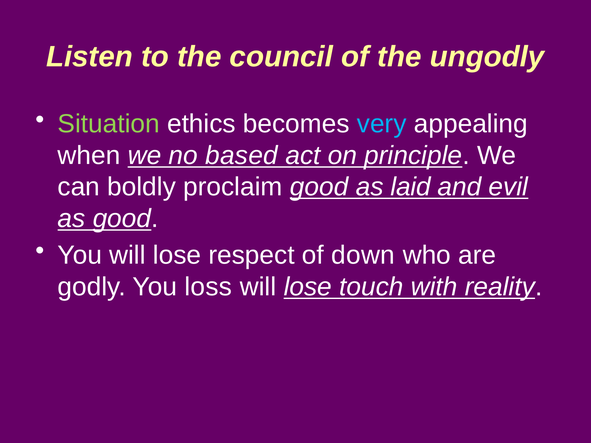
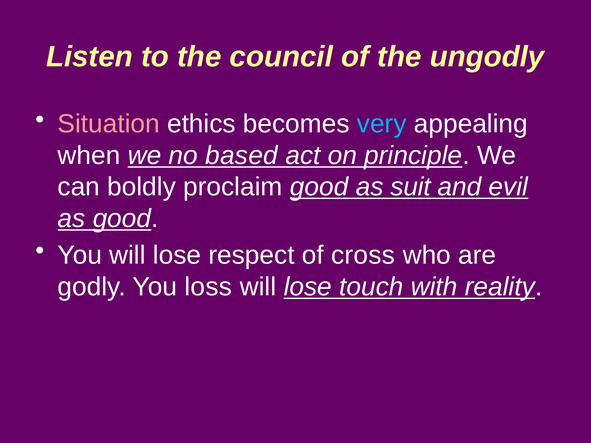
Situation colour: light green -> pink
laid: laid -> suit
down: down -> cross
